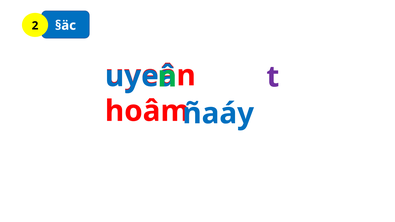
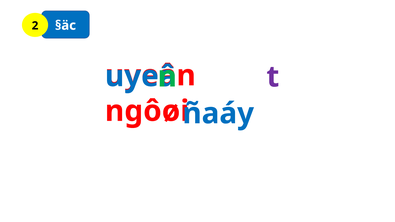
hoâm: hoâm -> ngôøi
